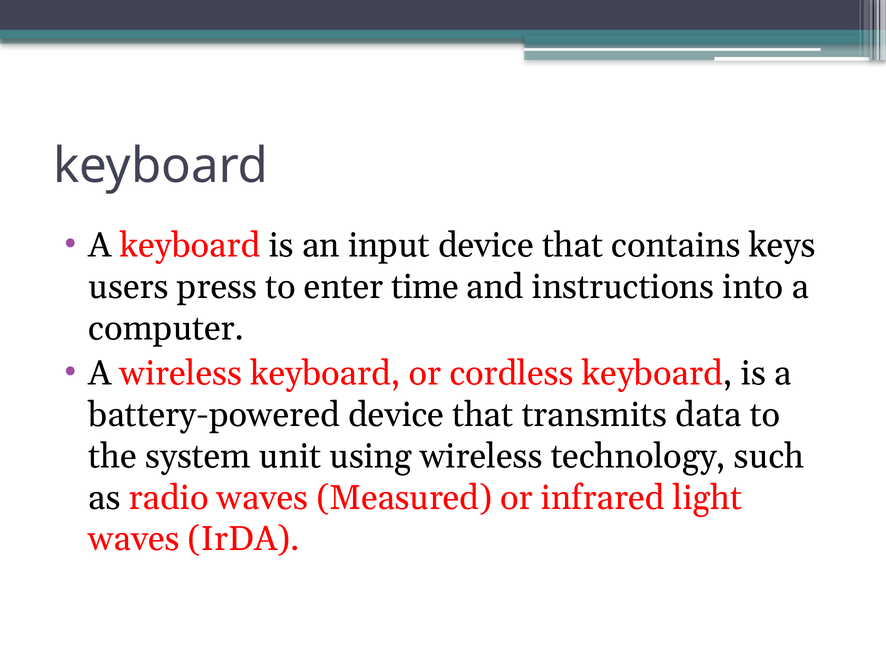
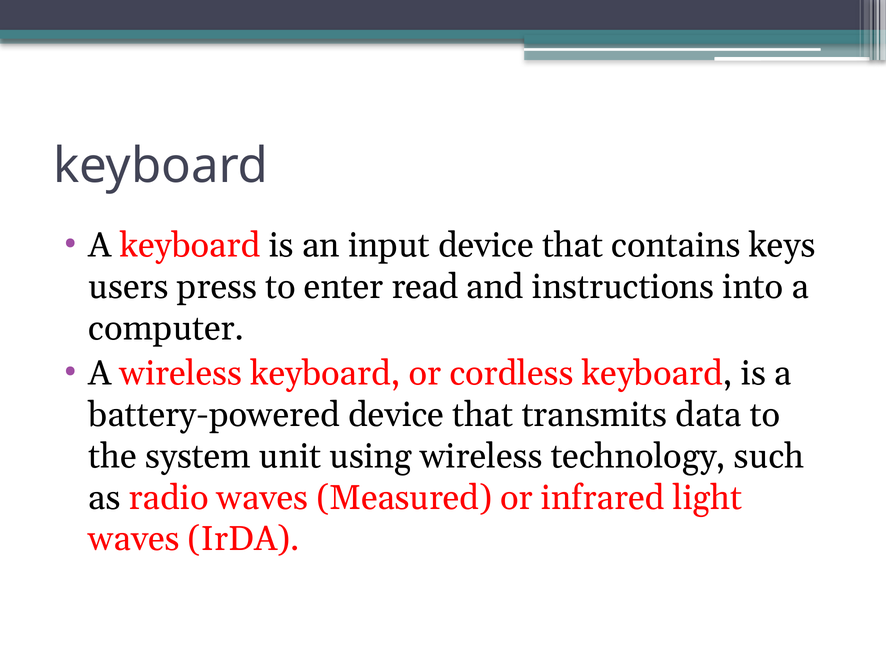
time: time -> read
